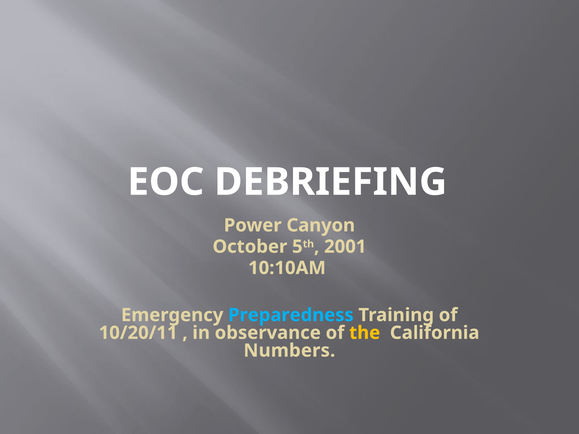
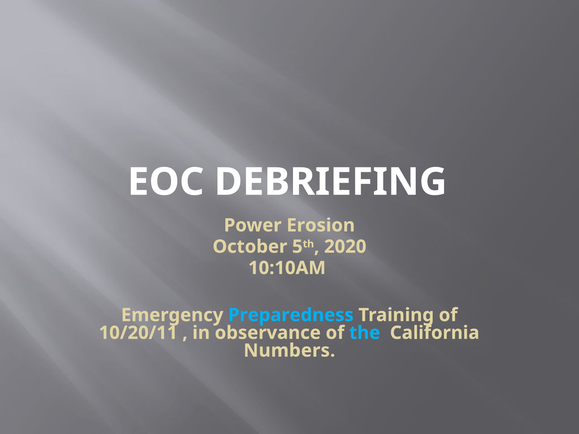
Canyon: Canyon -> Erosion
2001: 2001 -> 2020
the colour: yellow -> light blue
